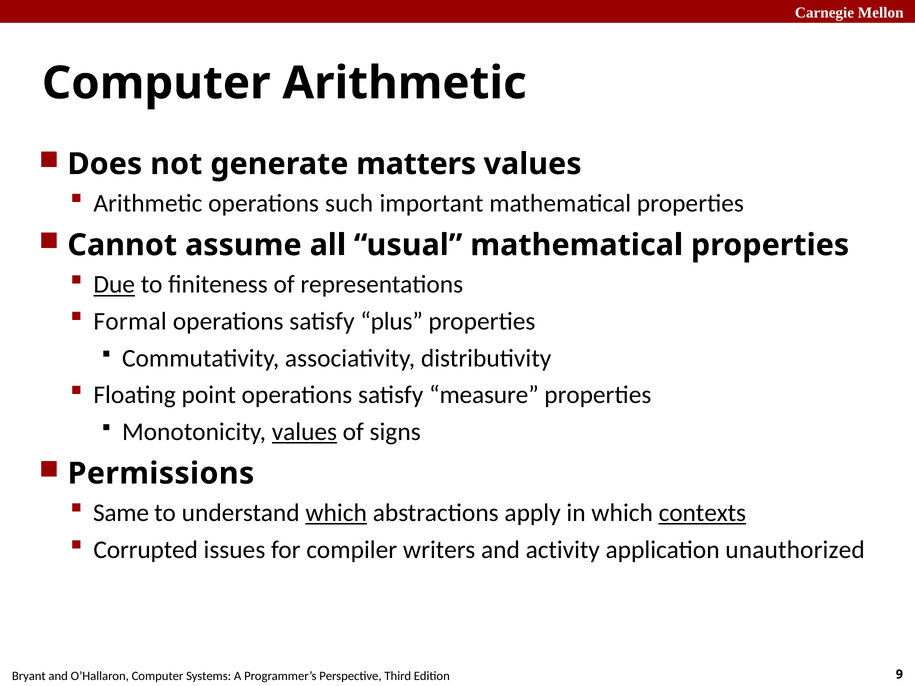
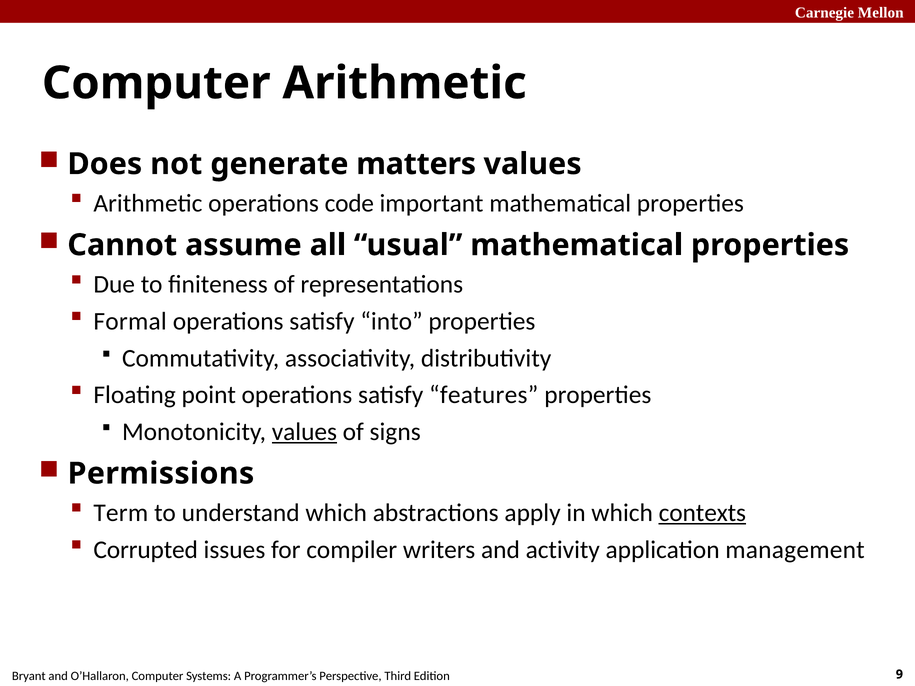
such: such -> code
Due underline: present -> none
plus: plus -> into
measure: measure -> features
Same: Same -> Term
which at (336, 513) underline: present -> none
unauthorized: unauthorized -> management
